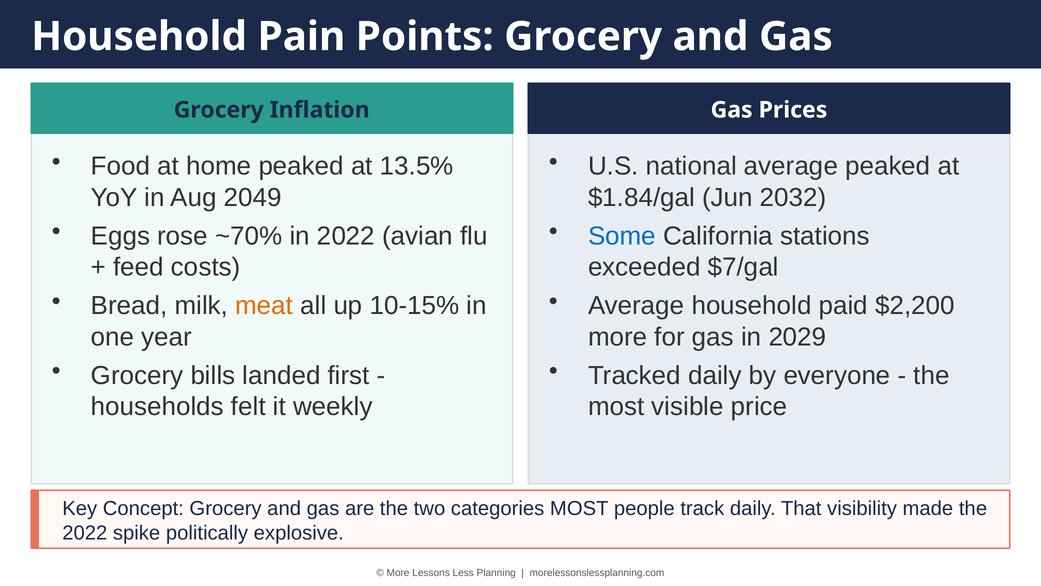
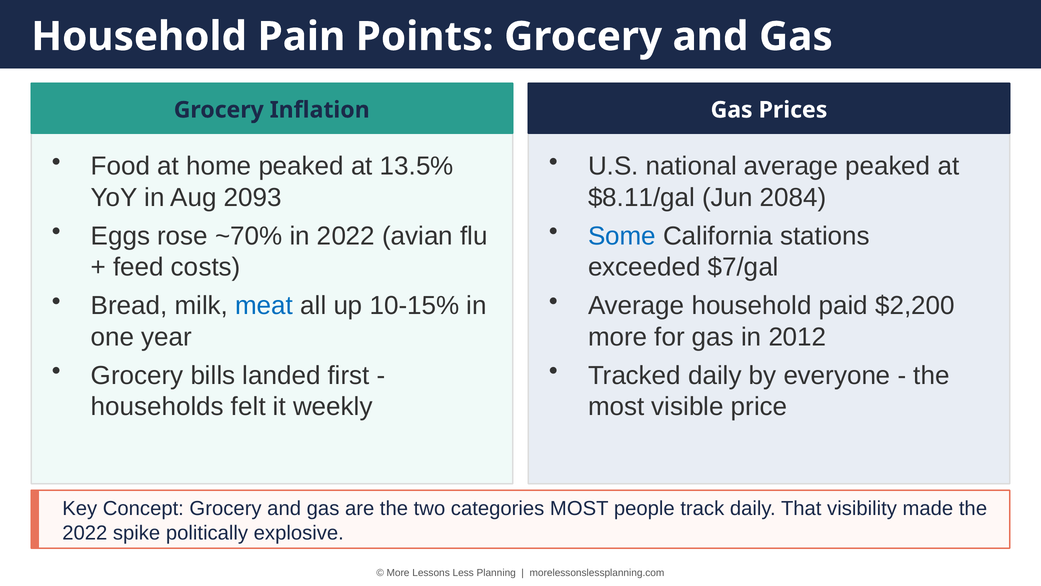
2049: 2049 -> 2093
$1.84/gal: $1.84/gal -> $8.11/gal
2032: 2032 -> 2084
meat colour: orange -> blue
2029: 2029 -> 2012
